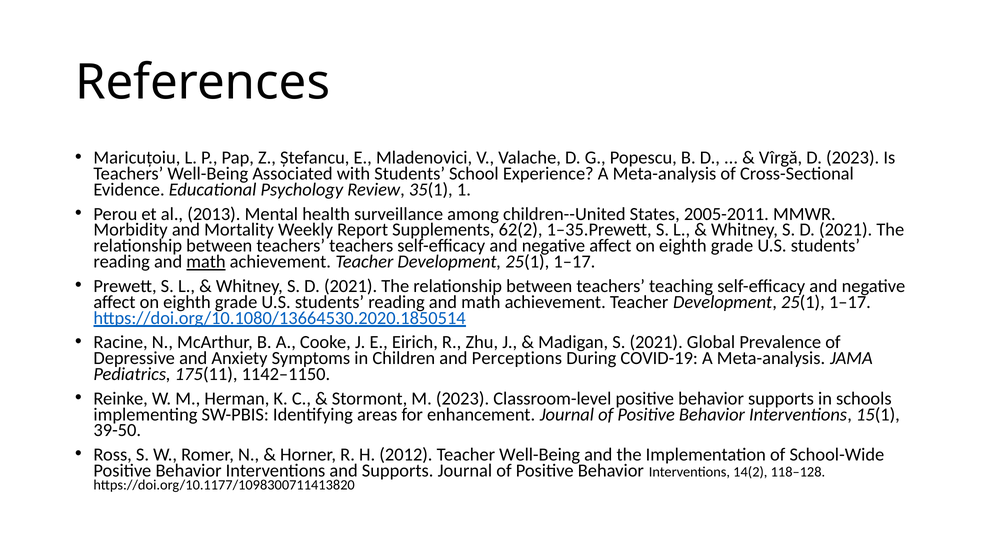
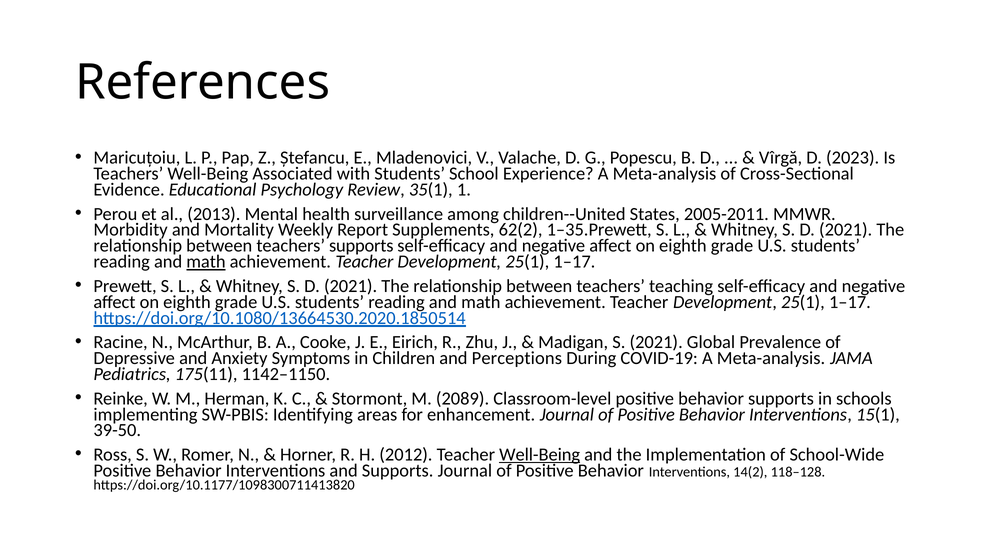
teachers teachers: teachers -> supports
M 2023: 2023 -> 2089
Well-Being at (540, 454) underline: none -> present
